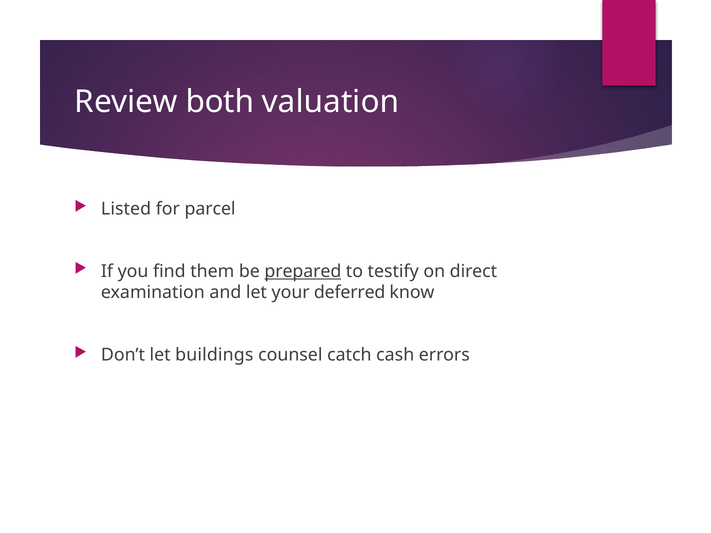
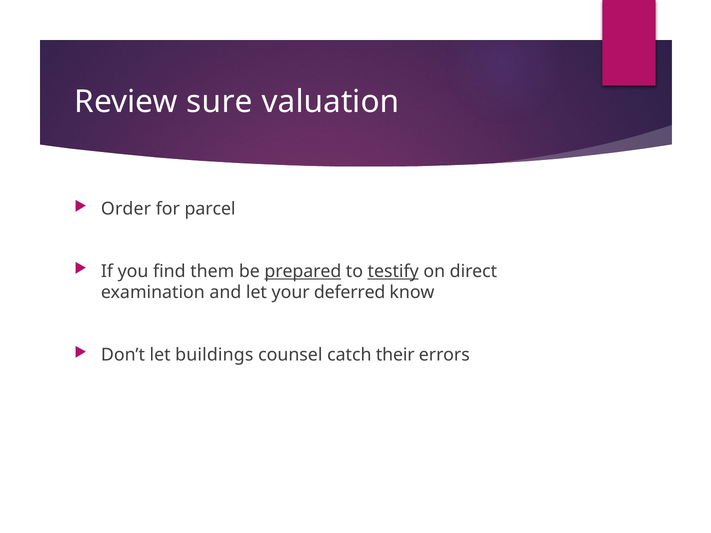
both: both -> sure
Listed: Listed -> Order
testify underline: none -> present
cash: cash -> their
